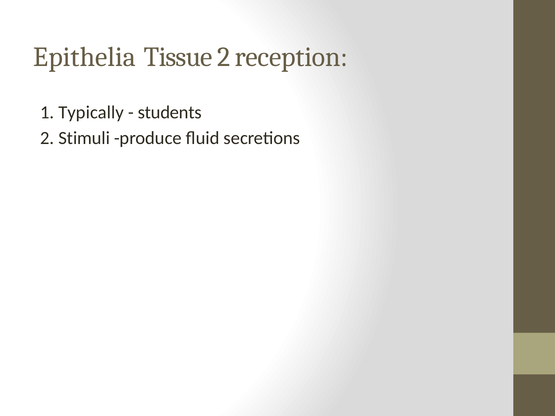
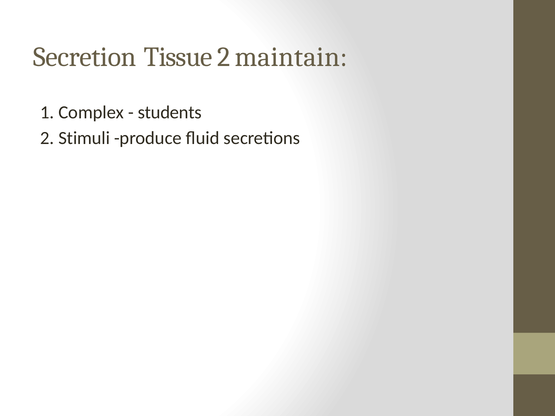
Epithelia: Epithelia -> Secretion
reception: reception -> maintain
Typically: Typically -> Complex
